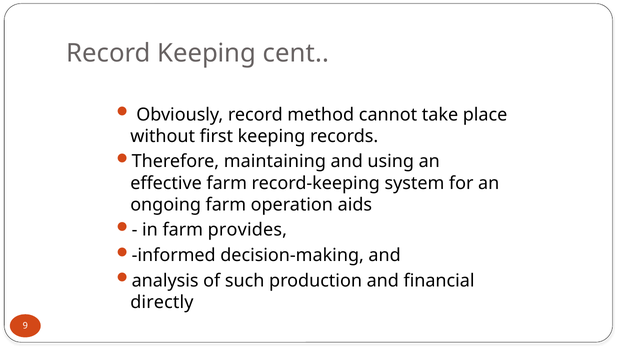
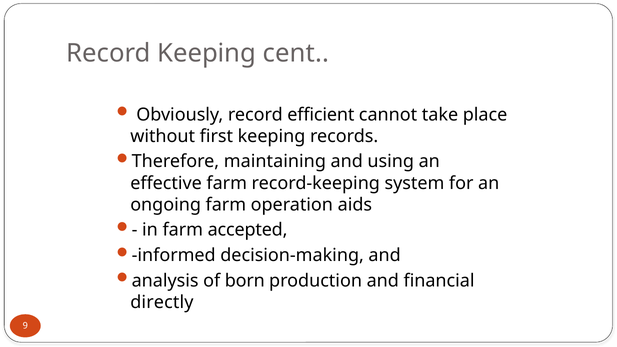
method: method -> efficient
provides: provides -> accepted
such: such -> born
